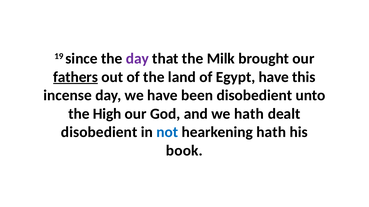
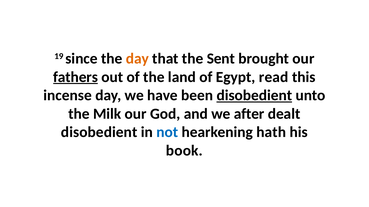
day at (137, 59) colour: purple -> orange
Milk: Milk -> Sent
Egypt have: have -> read
disobedient at (254, 96) underline: none -> present
High: High -> Milk
we hath: hath -> after
